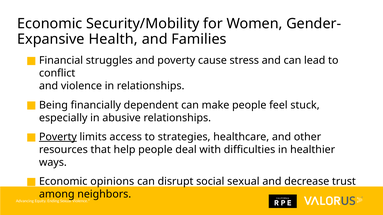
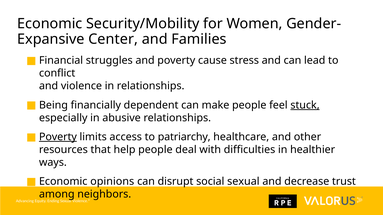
Health: Health -> Center
stuck underline: none -> present
strategies: strategies -> patriarchy
